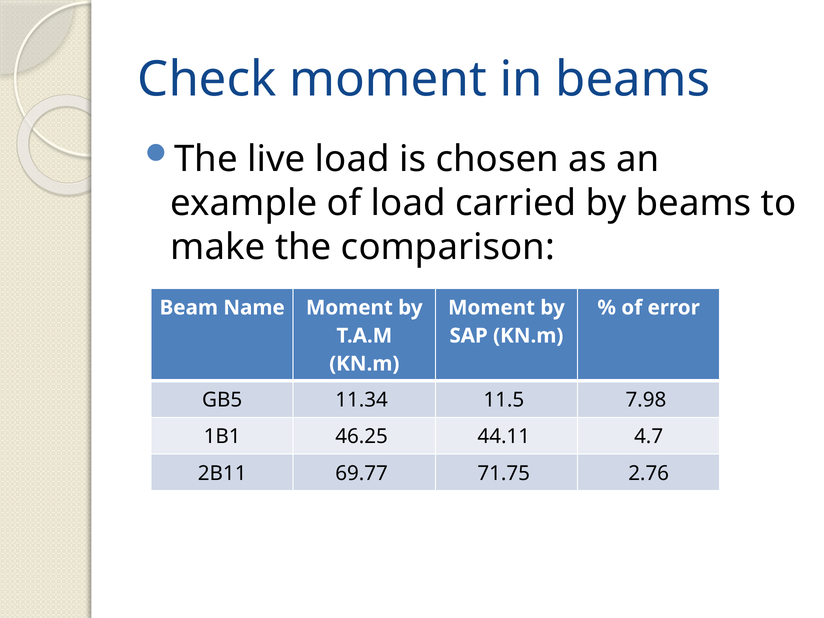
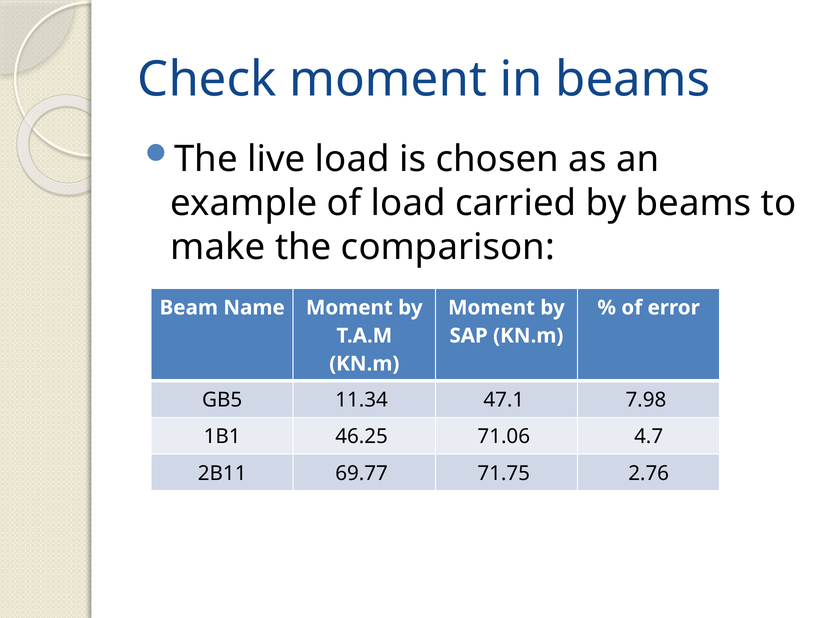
11.5: 11.5 -> 47.1
44.11: 44.11 -> 71.06
